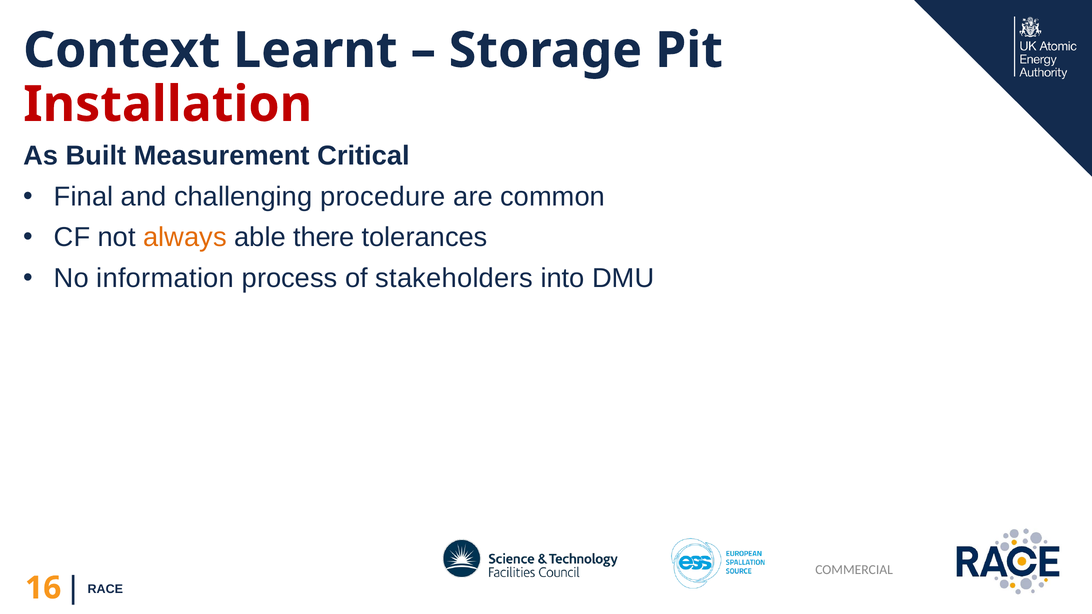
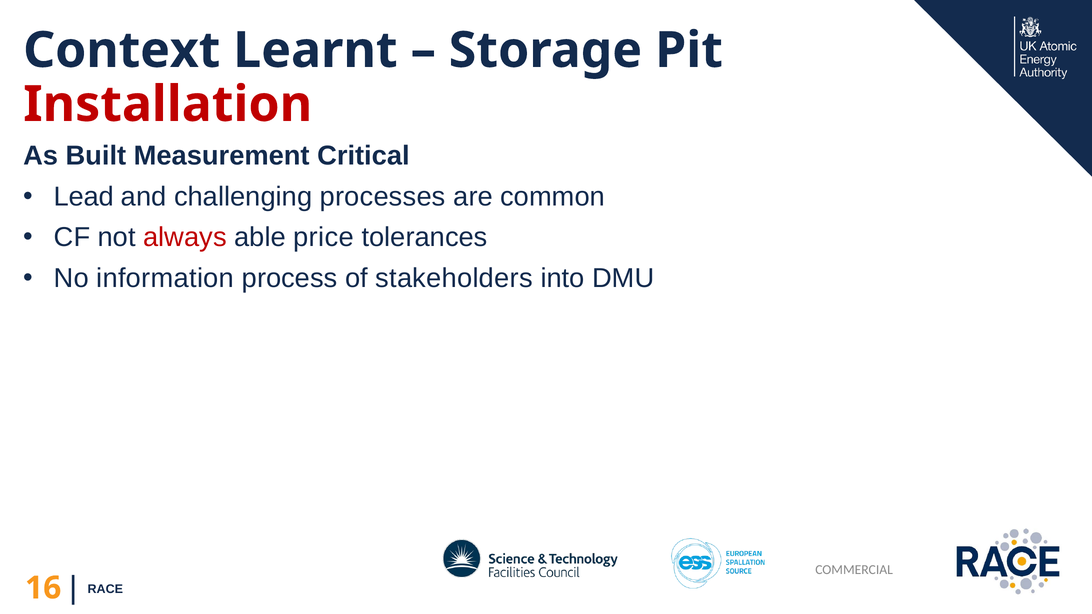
Final: Final -> Lead
procedure: procedure -> processes
always colour: orange -> red
there: there -> price
